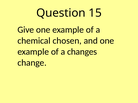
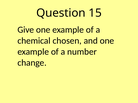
changes: changes -> number
